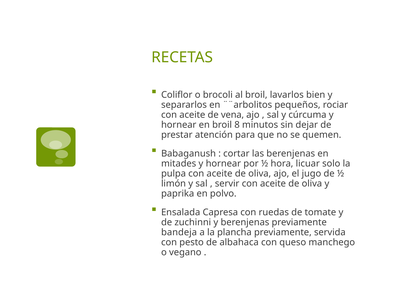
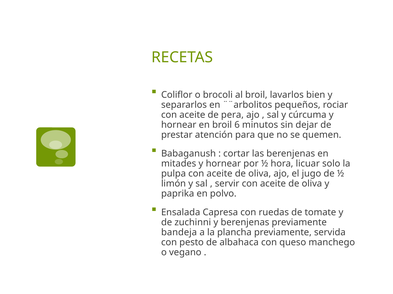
vena: vena -> pera
8: 8 -> 6
